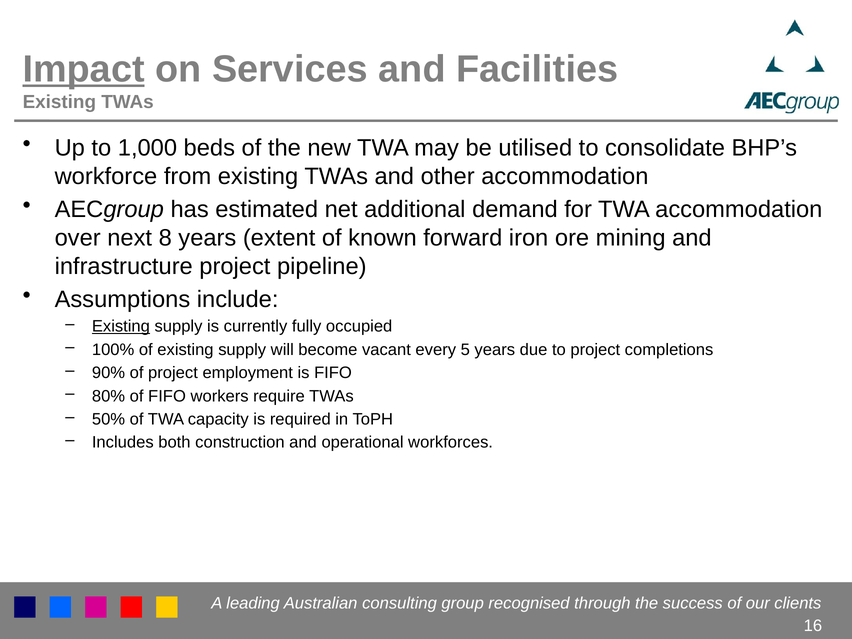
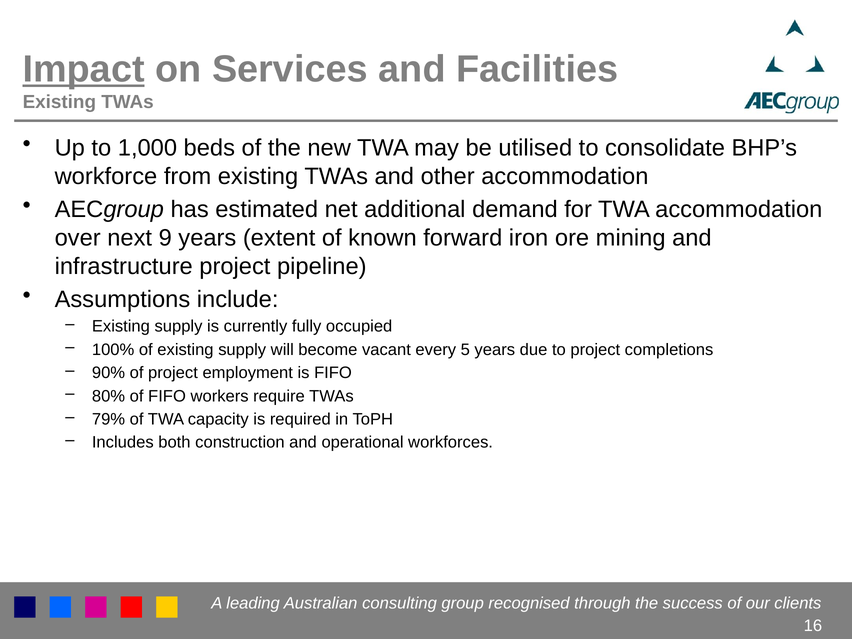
8: 8 -> 9
Existing at (121, 326) underline: present -> none
50%: 50% -> 79%
